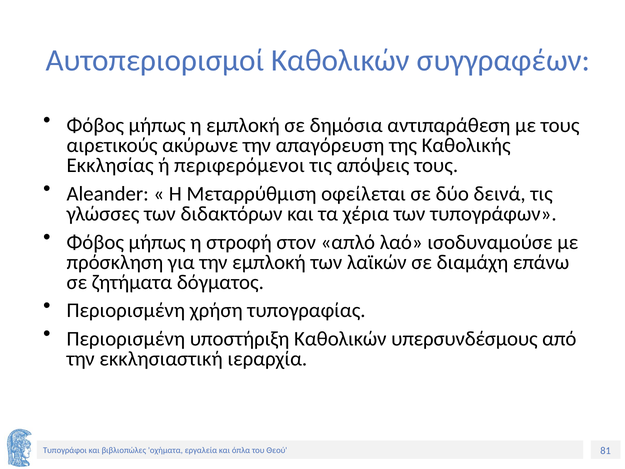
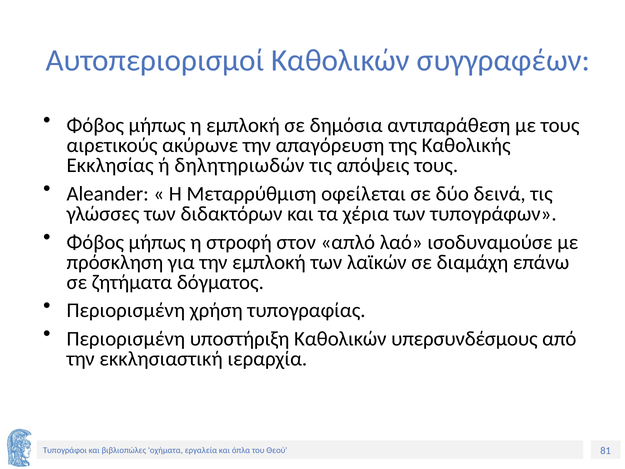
περιφερόμενοι: περιφερόμενοι -> δηλητηριωδών
